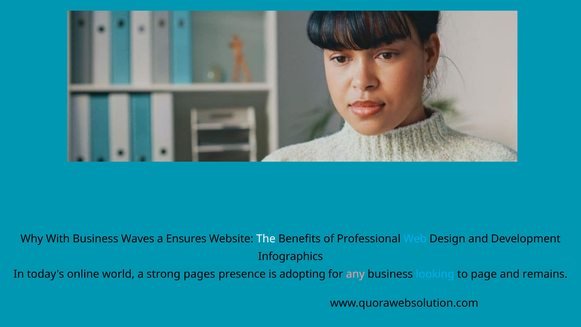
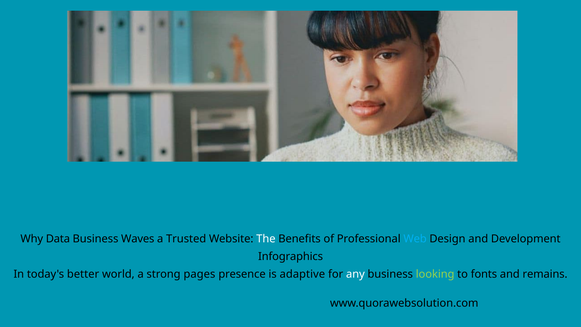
With: With -> Data
Ensures: Ensures -> Trusted
online: online -> better
adopting: adopting -> adaptive
any colour: pink -> white
looking colour: light blue -> light green
page: page -> fonts
